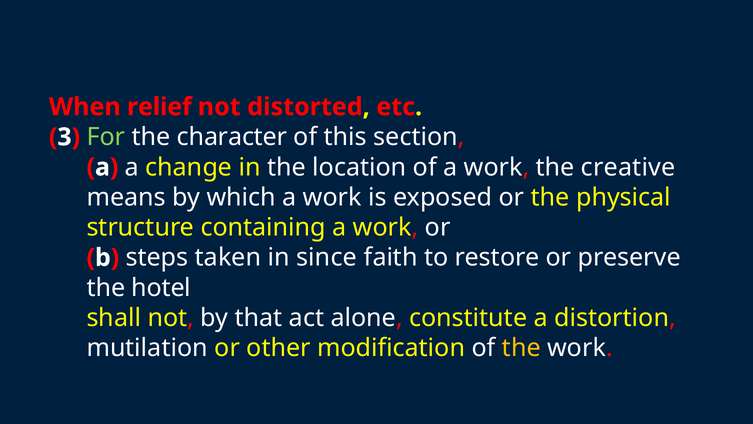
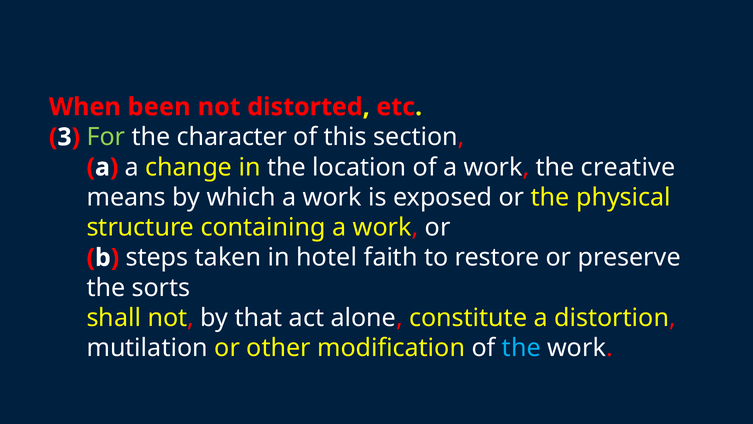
relief: relief -> been
since: since -> hotel
hotel: hotel -> sorts
the at (521, 348) colour: yellow -> light blue
